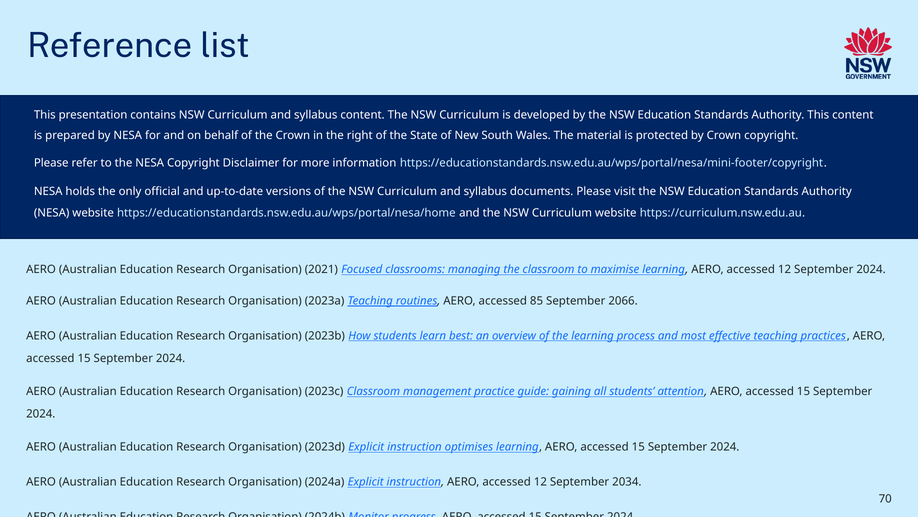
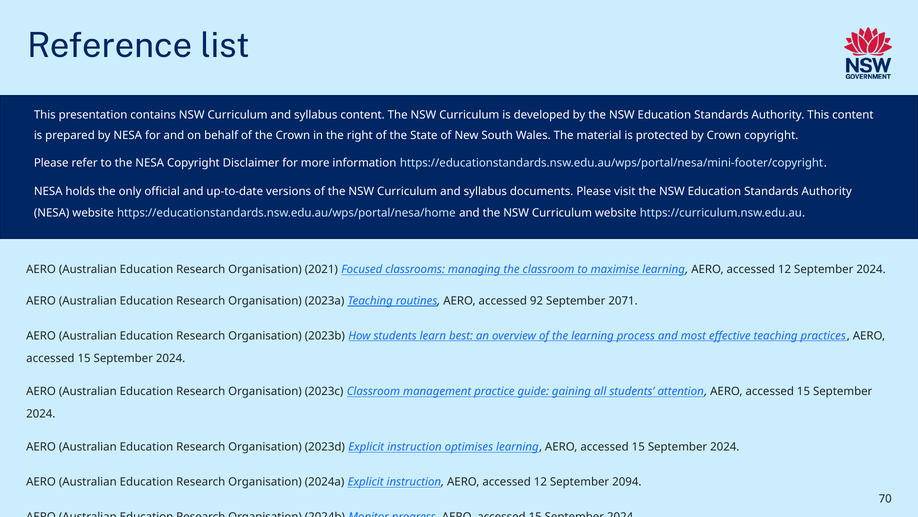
85: 85 -> 92
2066: 2066 -> 2071
2034: 2034 -> 2094
